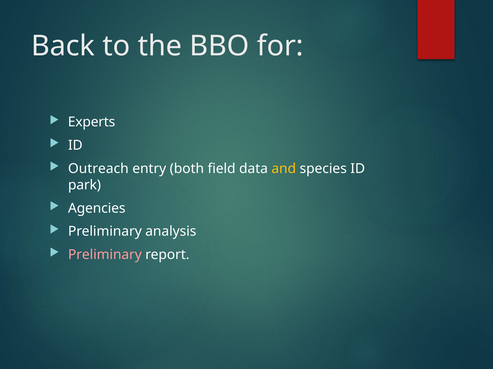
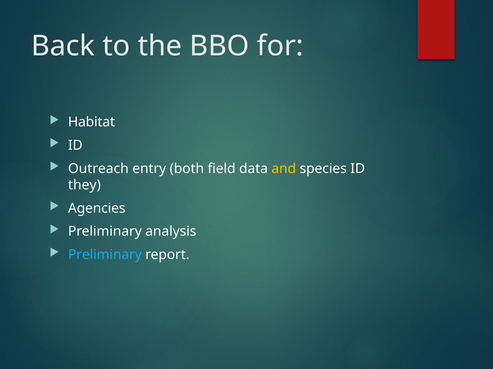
Experts: Experts -> Habitat
park: park -> they
Preliminary at (105, 255) colour: pink -> light blue
